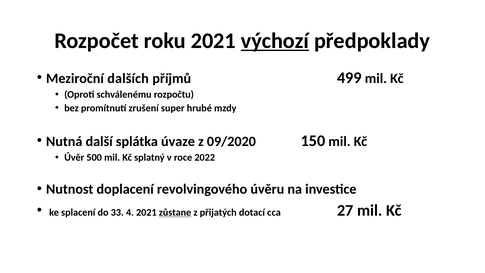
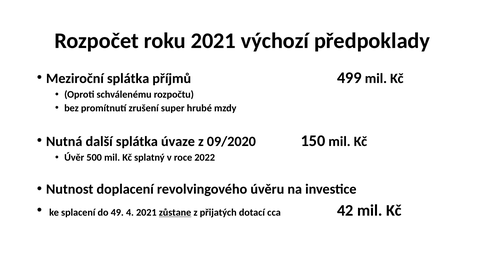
výchozí underline: present -> none
Meziroční dalších: dalších -> splátka
33: 33 -> 49
27: 27 -> 42
